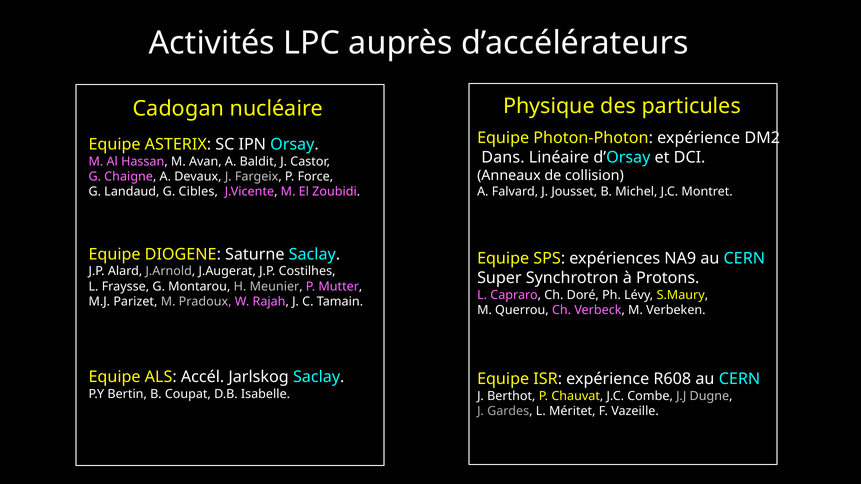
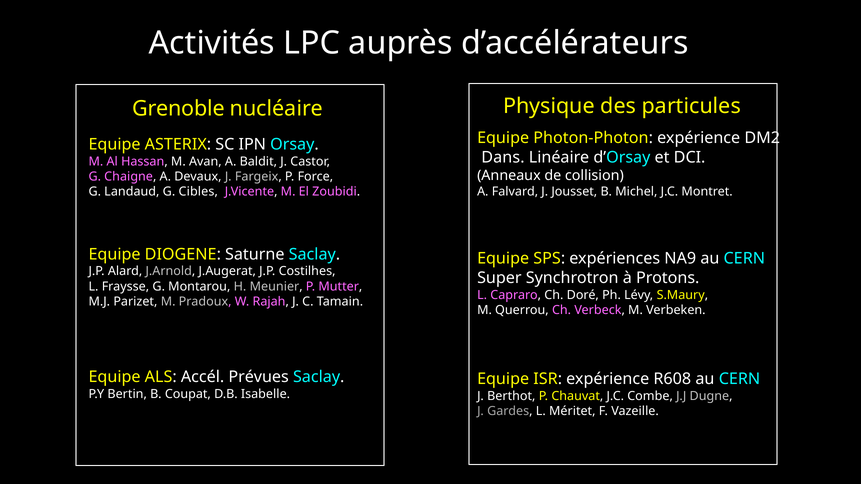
Cadogan: Cadogan -> Grenoble
Jarlskog: Jarlskog -> Prévues
